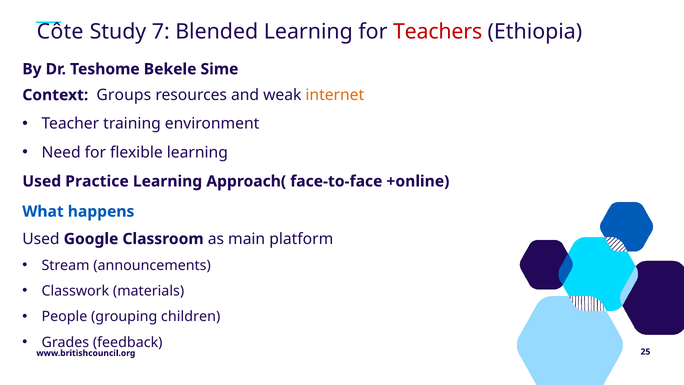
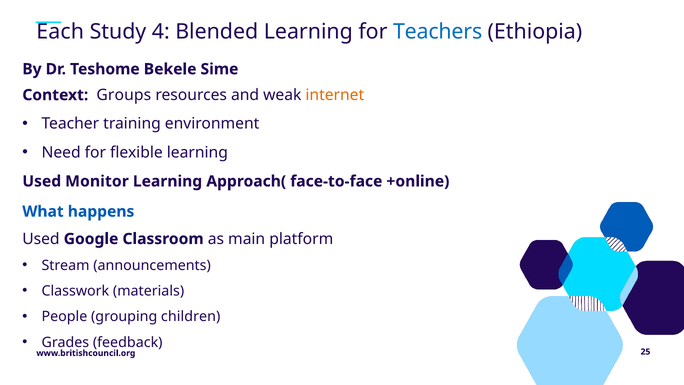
Côte: Côte -> Each
7: 7 -> 4
Teachers colour: red -> blue
Practice: Practice -> Monitor
